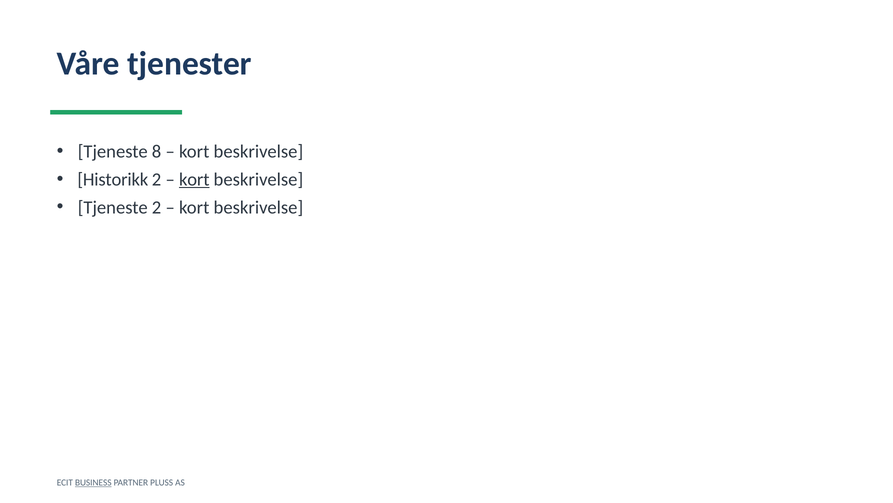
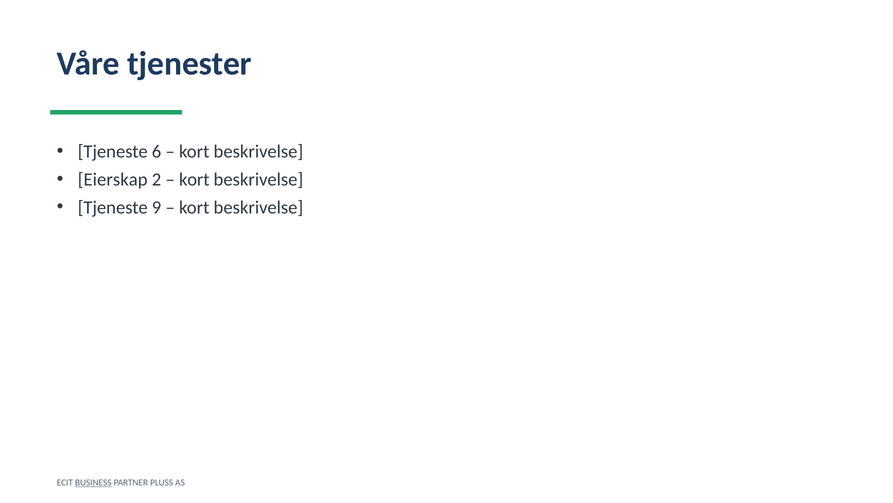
8: 8 -> 6
Historikk: Historikk -> Eierskap
kort at (194, 179) underline: present -> none
Tjeneste 2: 2 -> 9
